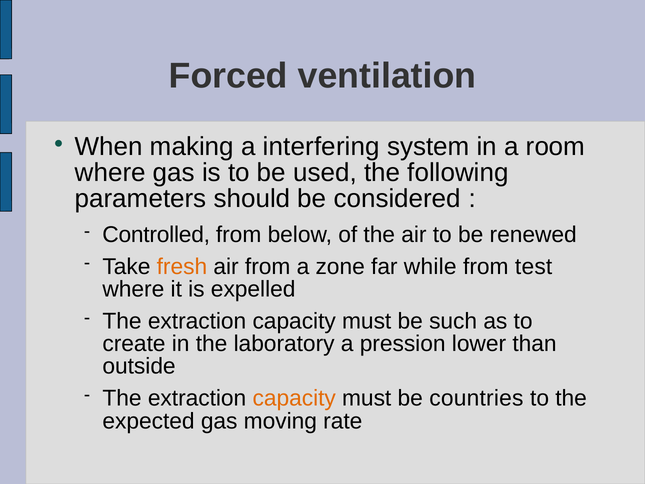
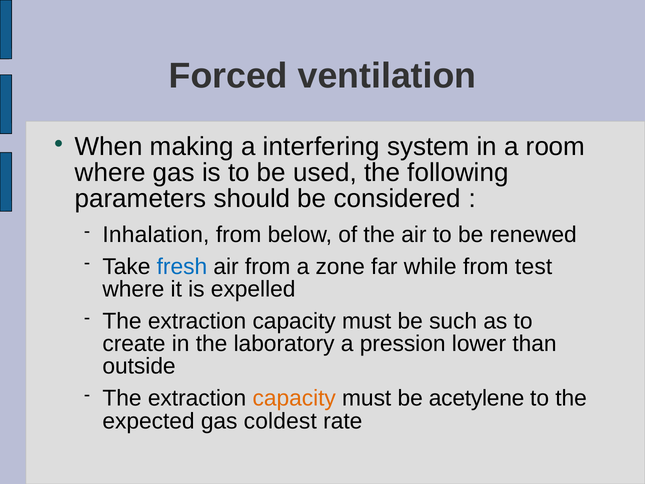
Controlled: Controlled -> Inhalation
fresh colour: orange -> blue
countries: countries -> acetylene
moving: moving -> coldest
